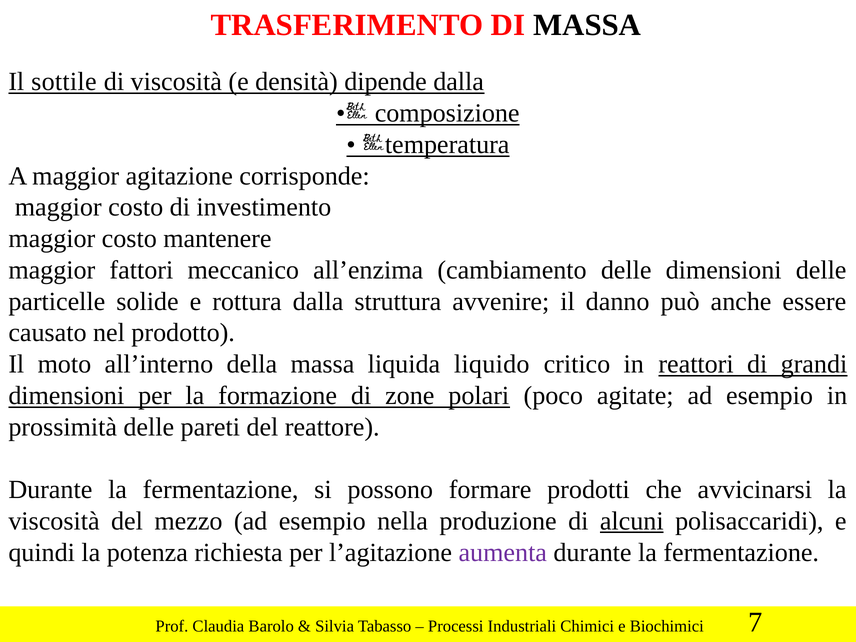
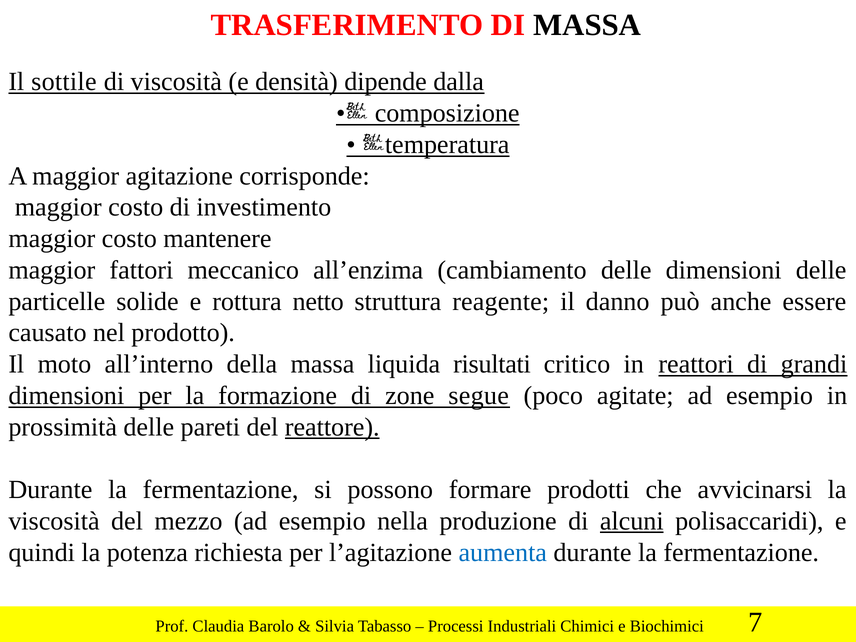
rottura dalla: dalla -> netto
avvenire: avvenire -> reagente
liquido: liquido -> risultati
polari: polari -> segue
reattore underline: none -> present
aumenta colour: purple -> blue
